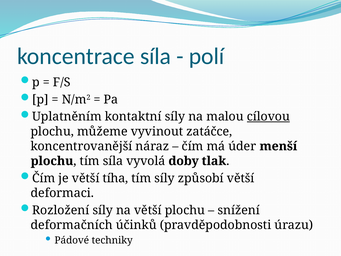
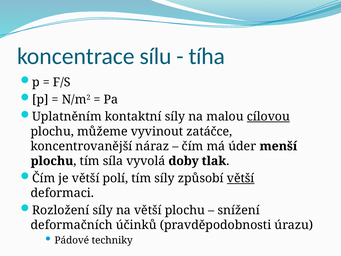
koncentrace síla: síla -> sílu
polí: polí -> tíha
tíha: tíha -> polí
větší at (241, 178) underline: none -> present
